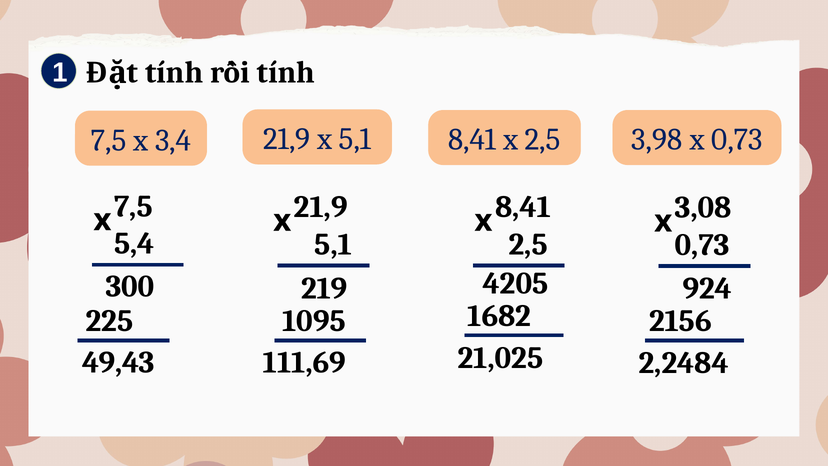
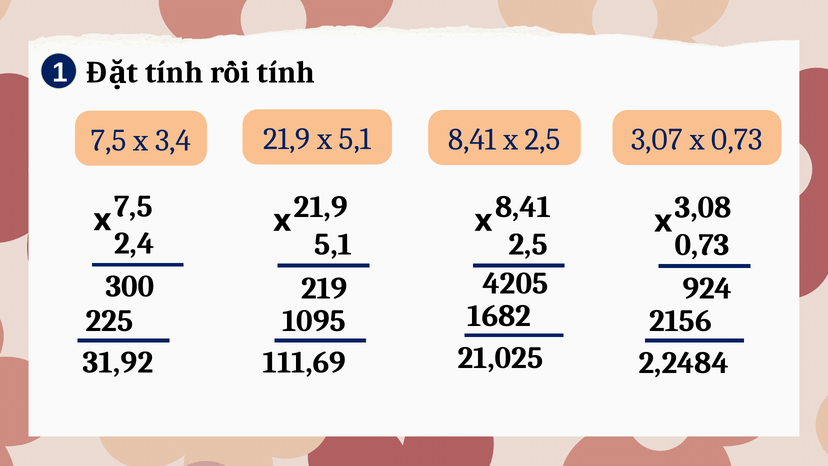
3,98: 3,98 -> 3,07
5,4: 5,4 -> 2,4
49,43: 49,43 -> 31,92
